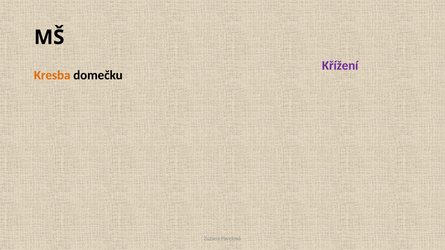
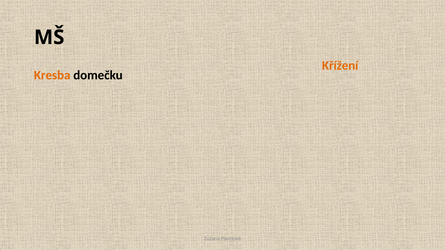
Křížení colour: purple -> orange
